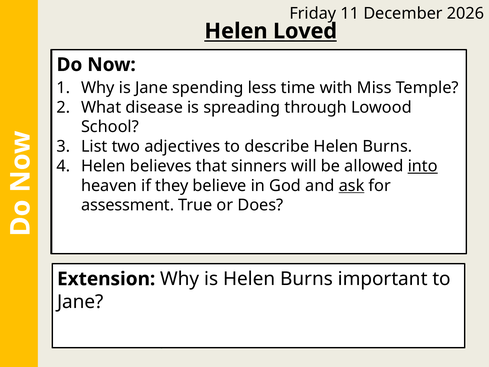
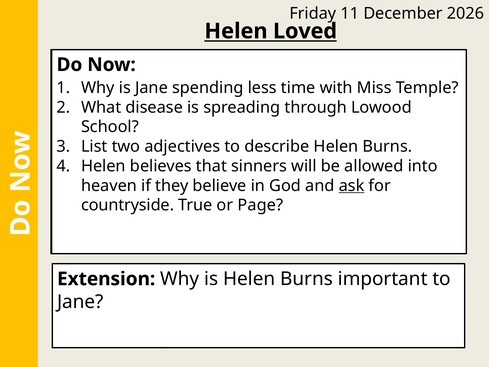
into underline: present -> none
assessment: assessment -> countryside
Does: Does -> Page
